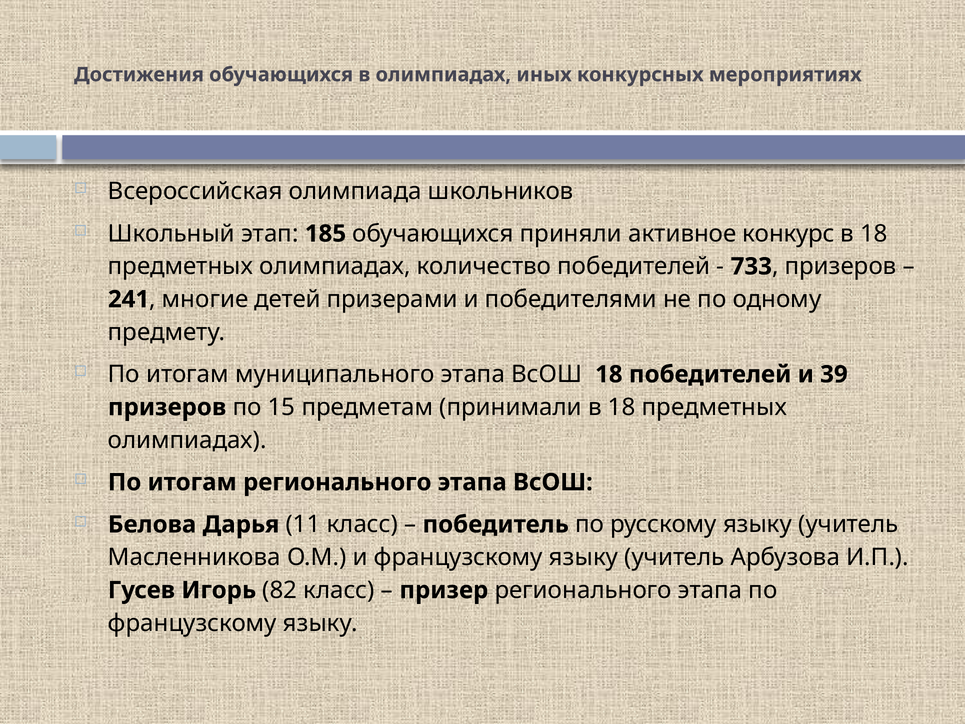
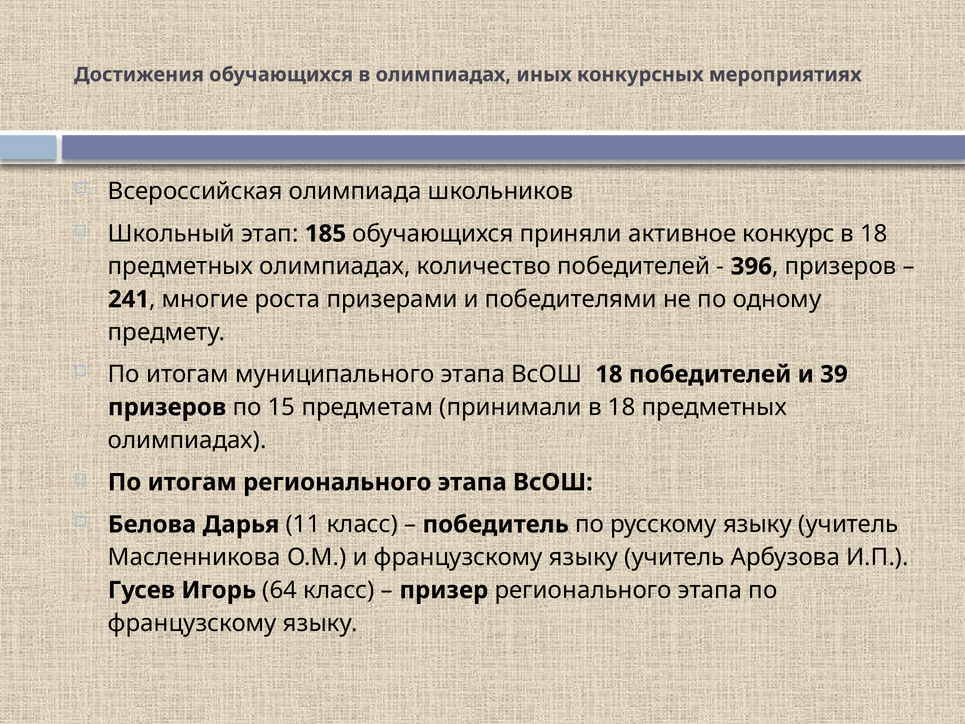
733: 733 -> 396
детей: детей -> роста
82: 82 -> 64
